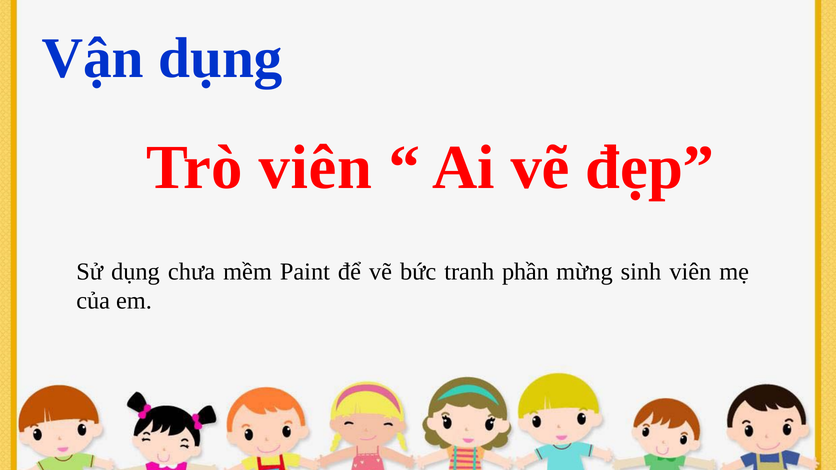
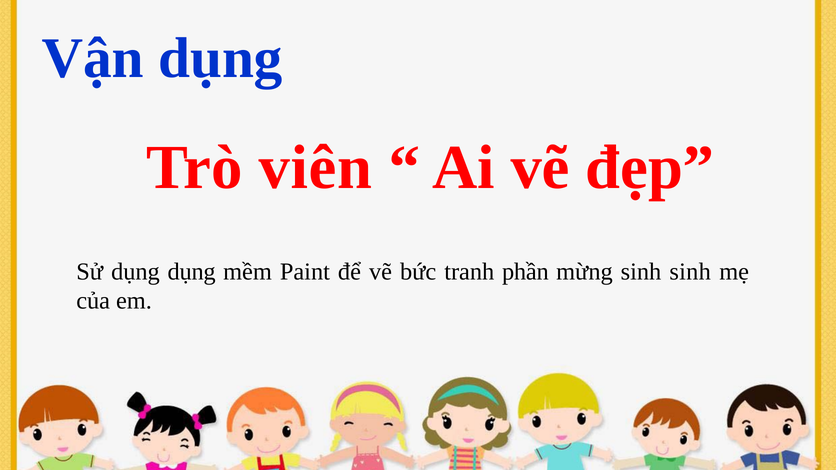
dụng chưa: chưa -> dụng
sinh viên: viên -> sinh
